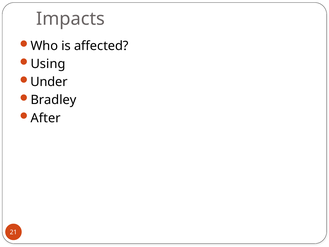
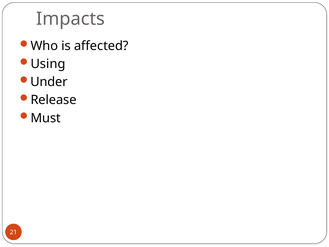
Bradley: Bradley -> Release
After: After -> Must
